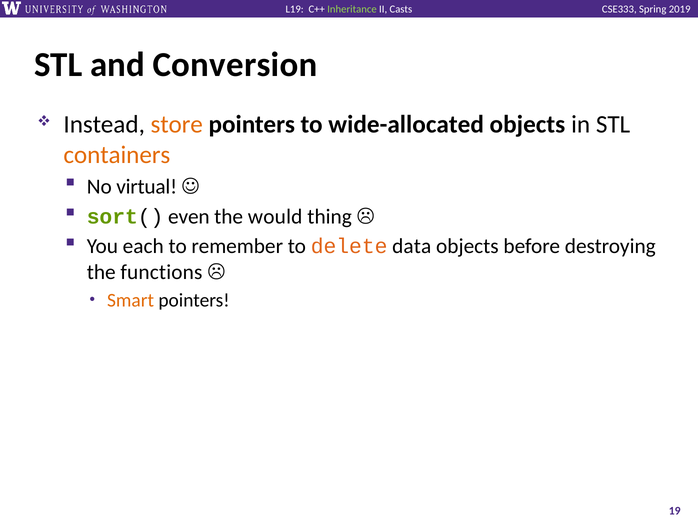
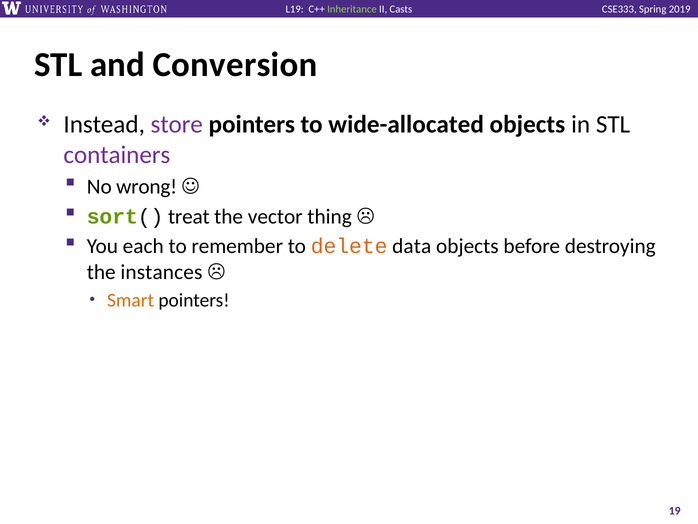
store colour: orange -> purple
containers colour: orange -> purple
virtual: virtual -> wrong
even: even -> treat
would: would -> vector
functions: functions -> instances
